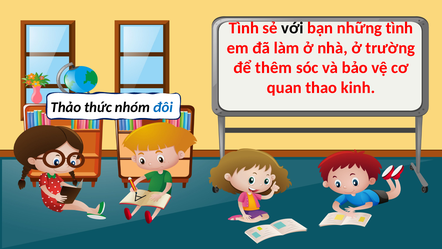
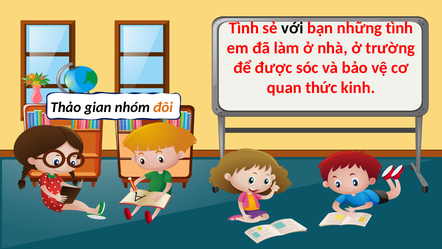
thêm: thêm -> được
thao: thao -> thức
thức: thức -> gian
đôi colour: blue -> orange
